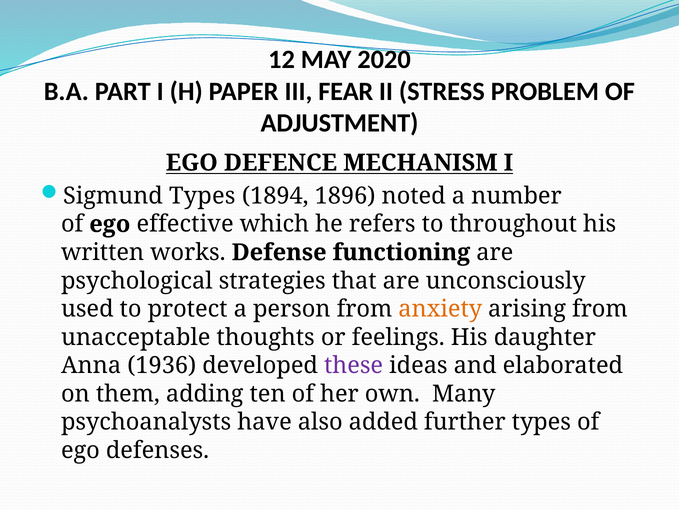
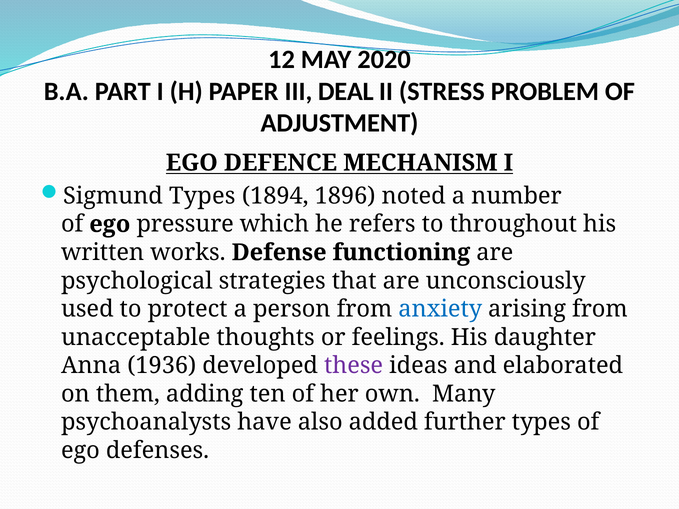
FEAR: FEAR -> DEAL
effective: effective -> pressure
anxiety colour: orange -> blue
